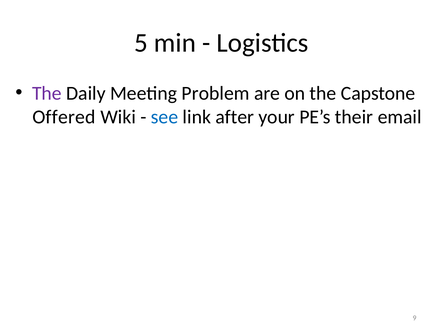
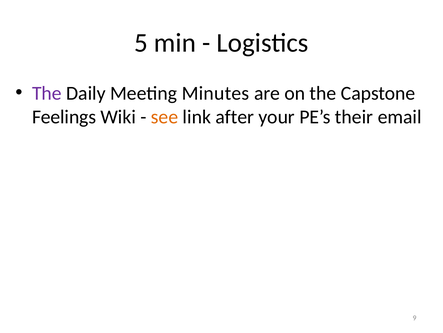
Problem: Problem -> Minutes
Offered: Offered -> Feelings
see colour: blue -> orange
